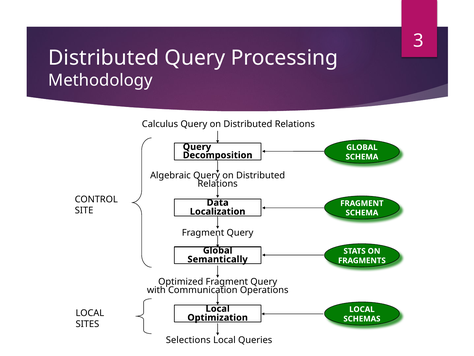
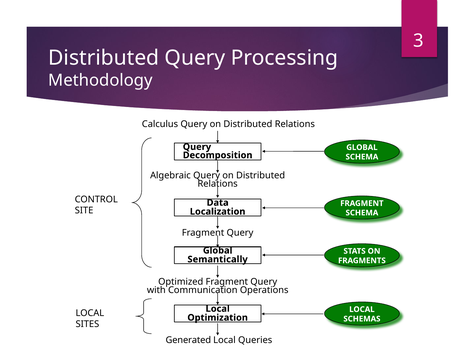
Selections: Selections -> Generated
